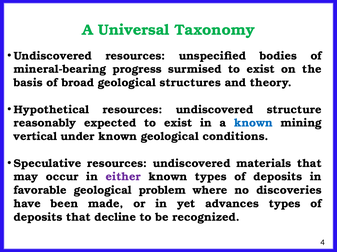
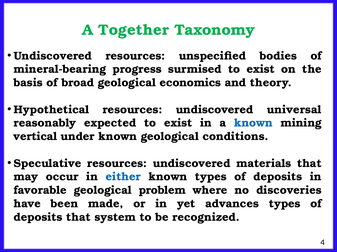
Universal: Universal -> Together
structures: structures -> economics
structure: structure -> universal
either colour: purple -> blue
decline: decline -> system
